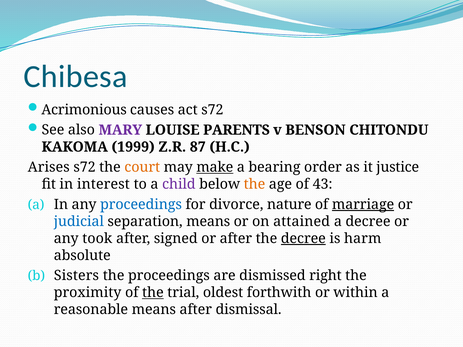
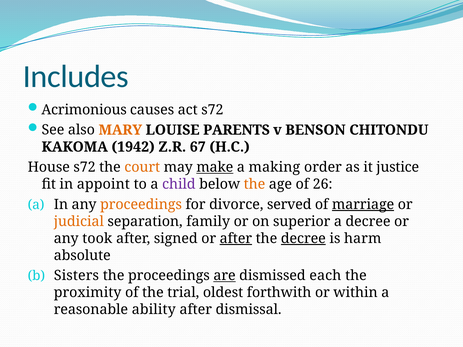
Chibesa: Chibesa -> Includes
MARY colour: purple -> orange
1999: 1999 -> 1942
87: 87 -> 67
Arises: Arises -> House
bearing: bearing -> making
interest: interest -> appoint
43: 43 -> 26
proceedings at (141, 205) colour: blue -> orange
nature: nature -> served
judicial colour: blue -> orange
separation means: means -> family
attained: attained -> superior
after at (236, 239) underline: none -> present
are underline: none -> present
right: right -> each
the at (153, 293) underline: present -> none
reasonable means: means -> ability
